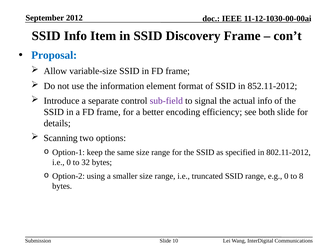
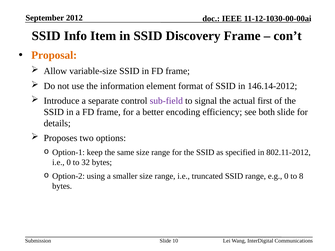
Proposal colour: blue -> orange
852.11-2012: 852.11-2012 -> 146.14-2012
actual info: info -> first
Scanning: Scanning -> Proposes
